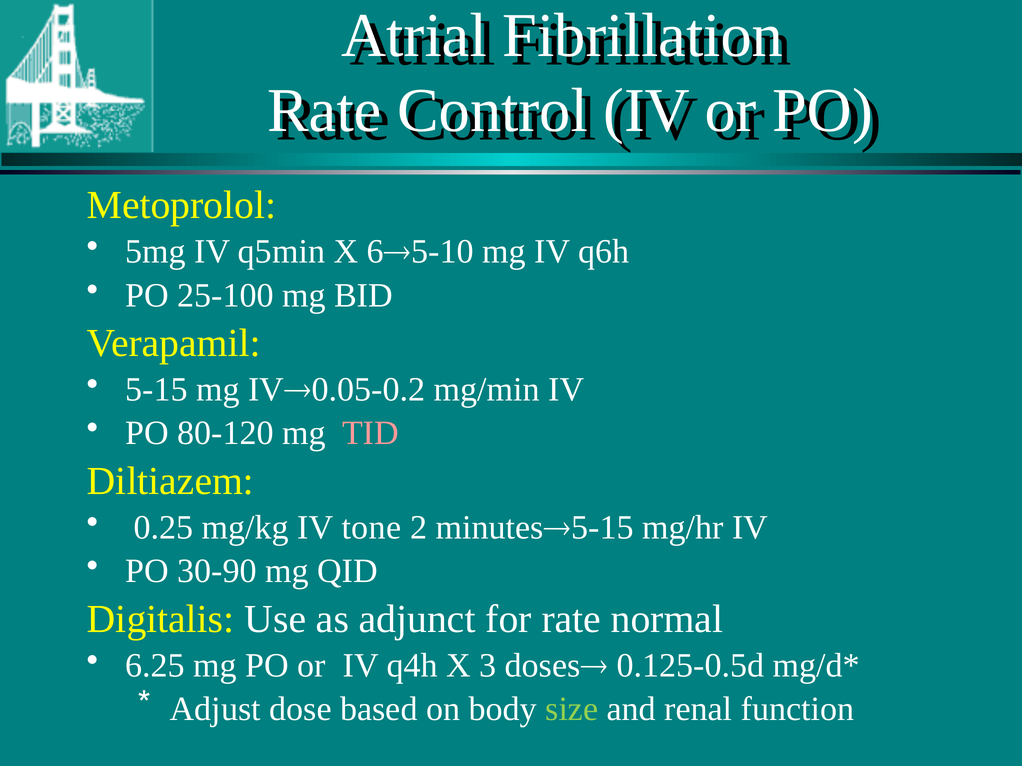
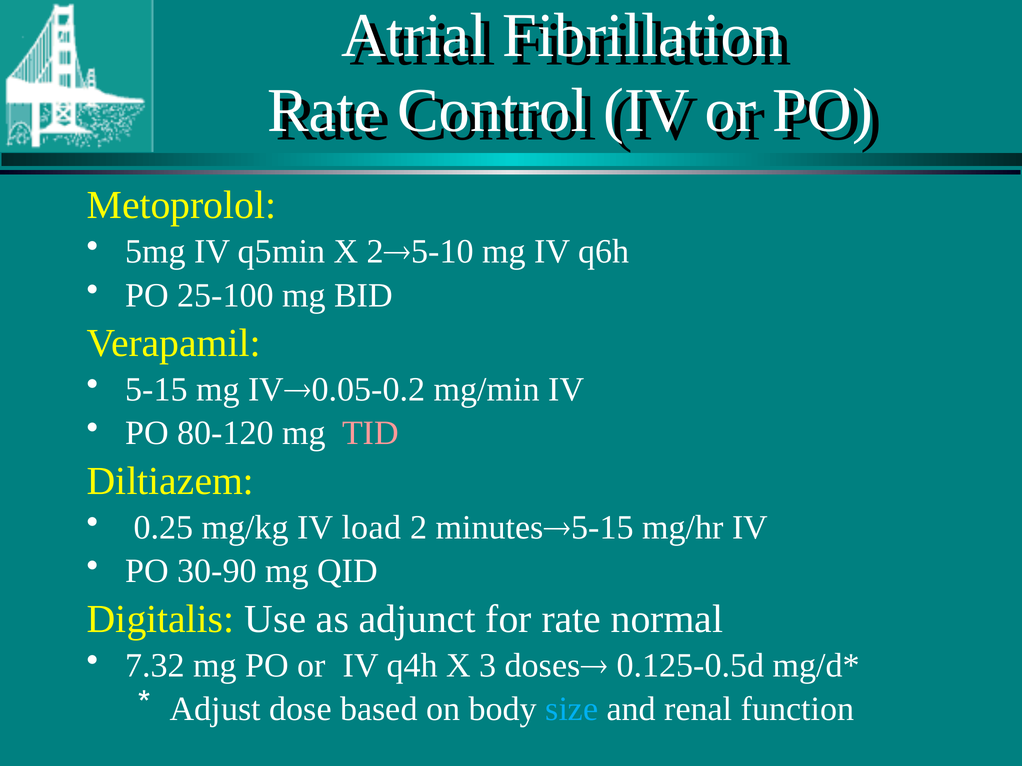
X 6: 6 -> 2
tone: tone -> load
6.25: 6.25 -> 7.32
size colour: light green -> light blue
